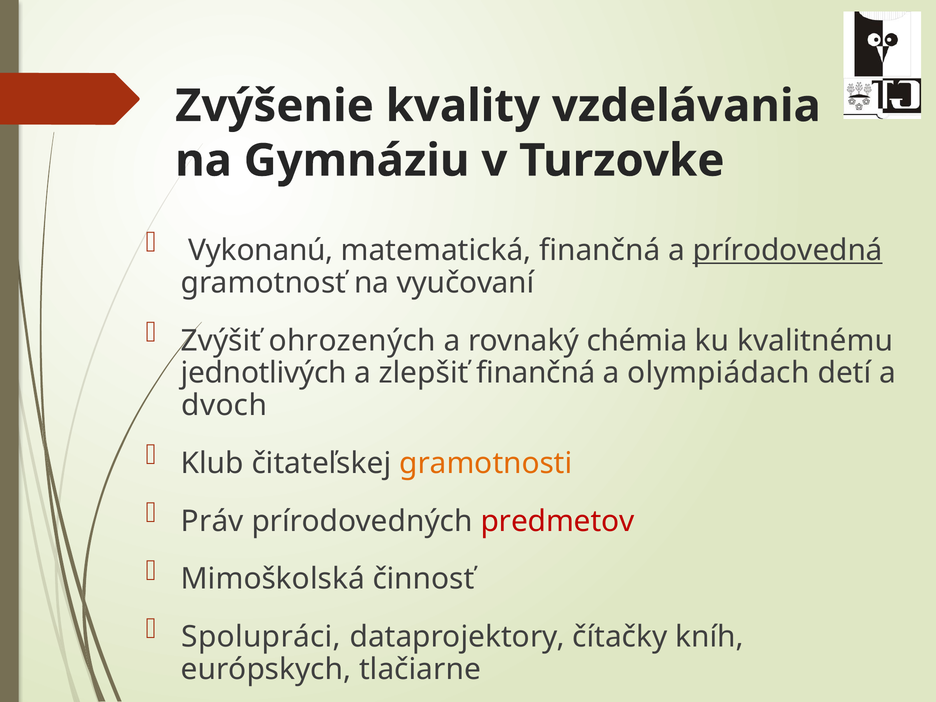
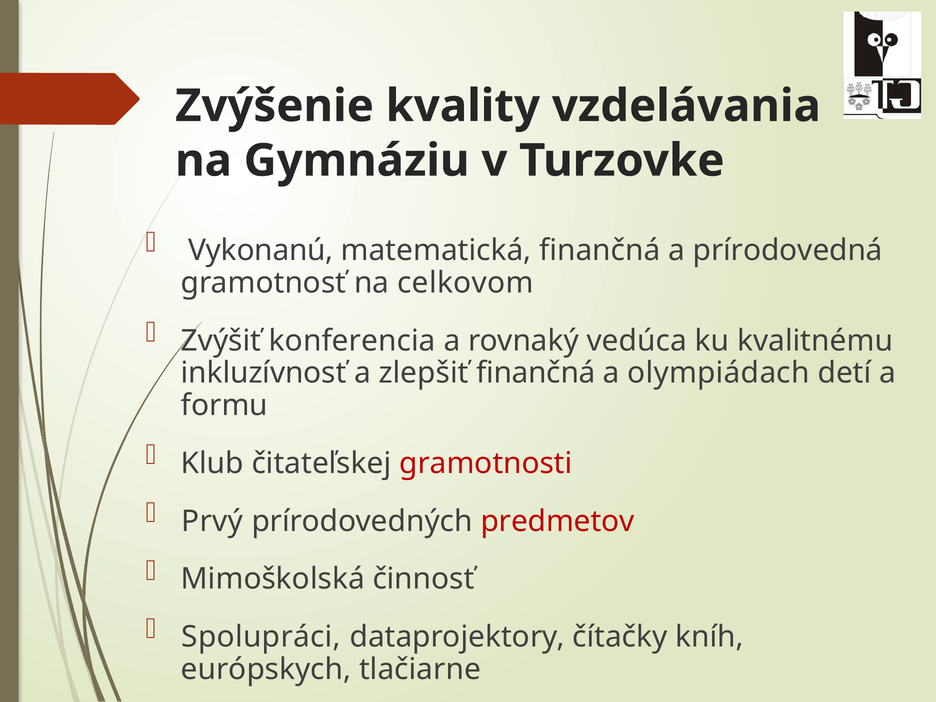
prírodovedná underline: present -> none
vyučovaní: vyučovaní -> celkovom
ohrozených: ohrozených -> konferencia
chémia: chémia -> vedúca
jednotlivých: jednotlivých -> inkluzívnosť
dvoch: dvoch -> formu
gramotnosti colour: orange -> red
Práv: Práv -> Prvý
